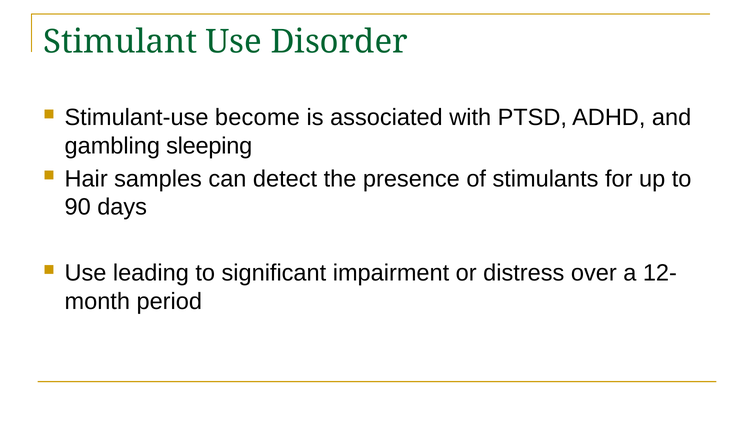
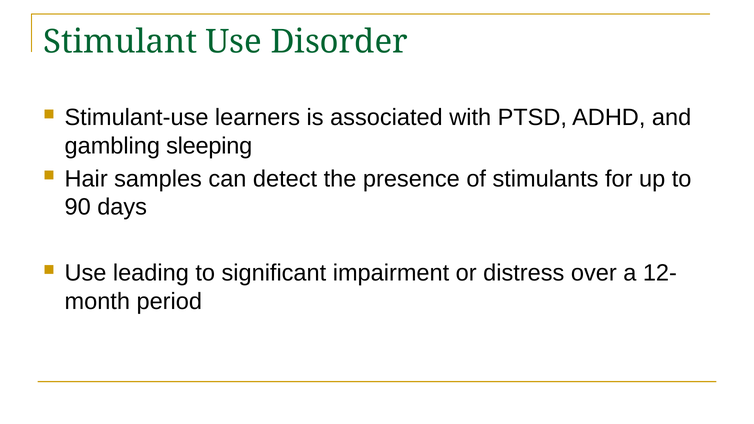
become: become -> learners
